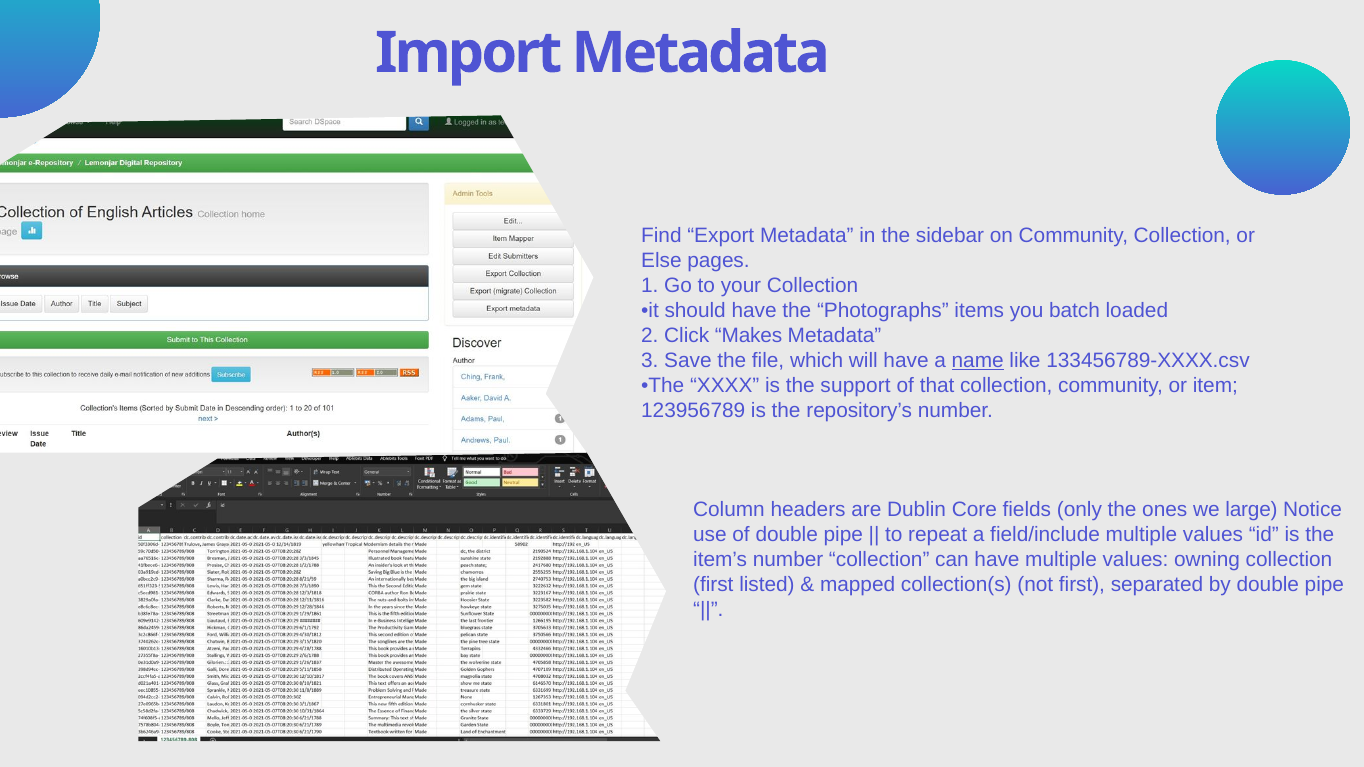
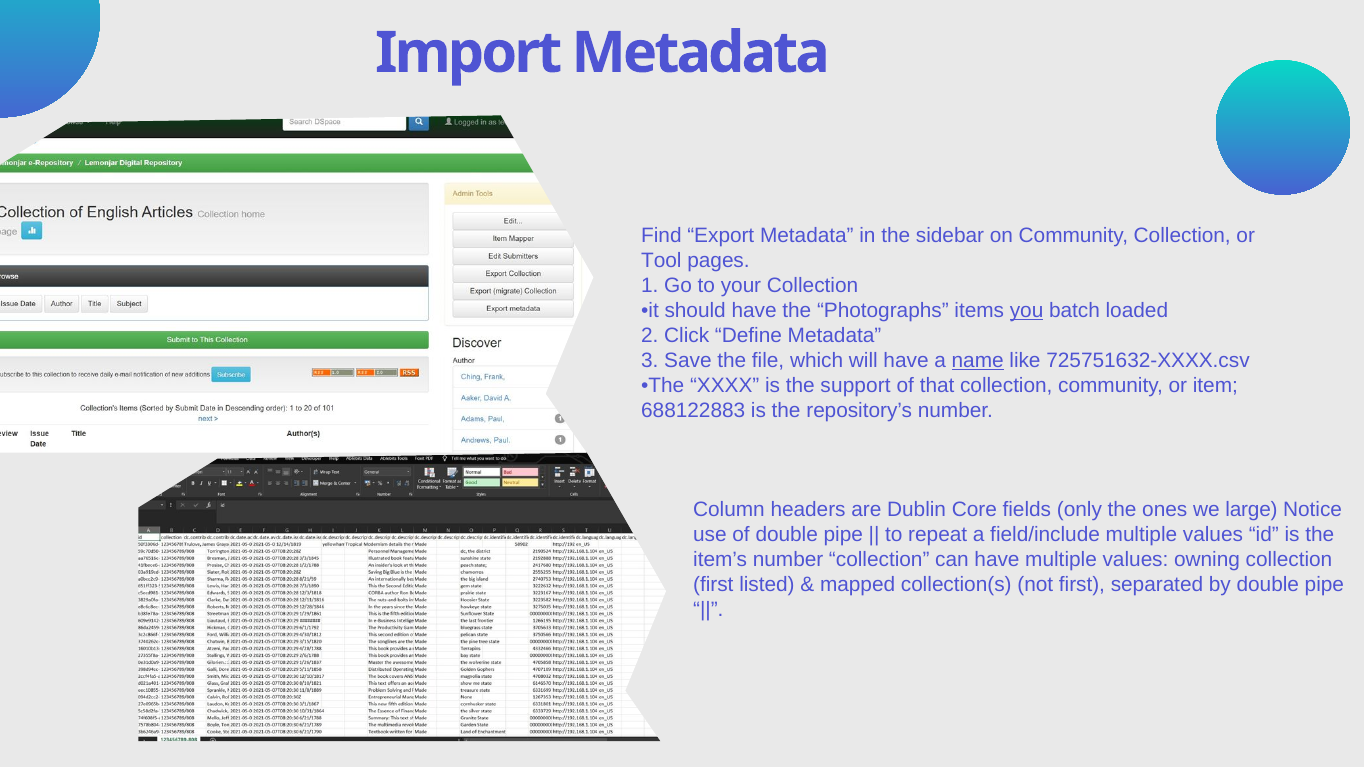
Else: Else -> Tool
you underline: none -> present
Makes: Makes -> Define
133456789-XXXX.csv: 133456789-XXXX.csv -> 725751632-XXXX.csv
123956789: 123956789 -> 688122883
